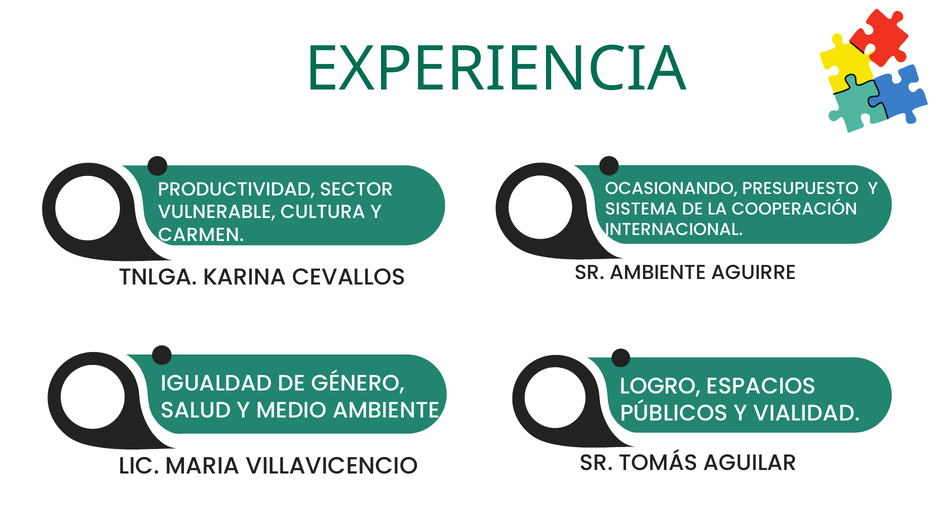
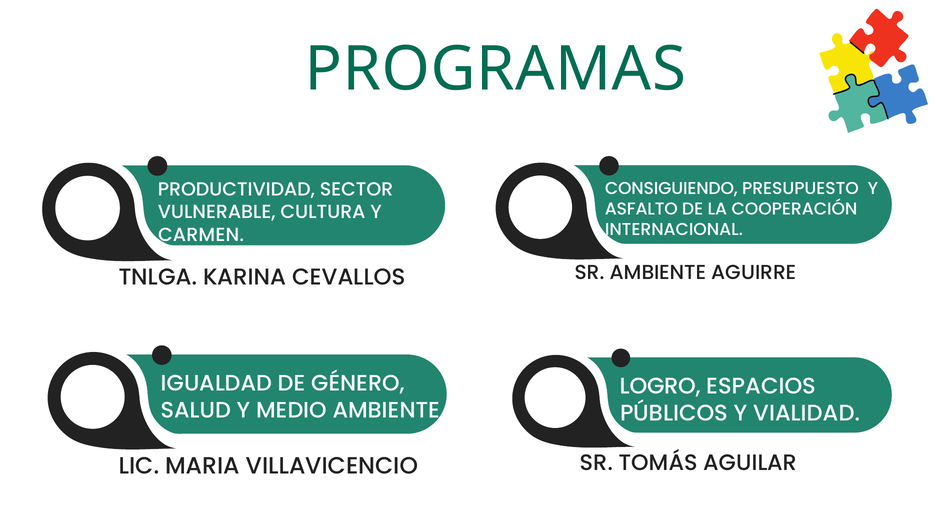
EXPERIENCIA: EXPERIENCIA -> PROGRAMAS
OCASIONANDO: OCASIONANDO -> CONSIGUIENDO
SISTEMA: SISTEMA -> ASFALTO
